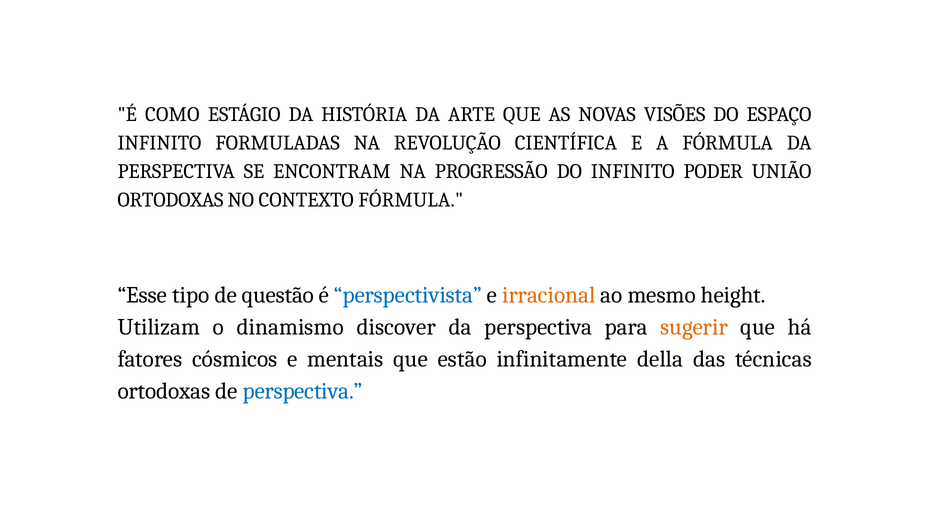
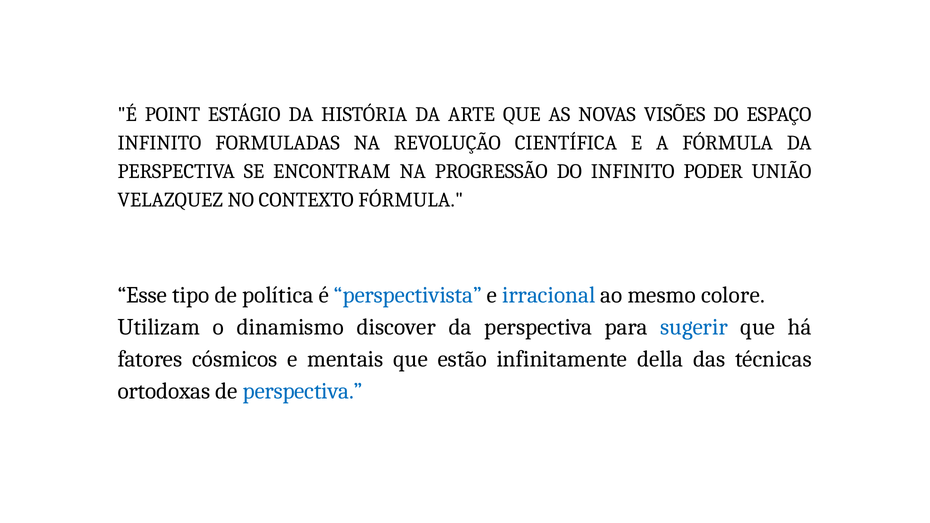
COMO: COMO -> POINT
ORTODOXAS at (170, 200): ORTODOXAS -> VELAZQUEZ
questão: questão -> política
irracional colour: orange -> blue
height: height -> colore
sugerir colour: orange -> blue
